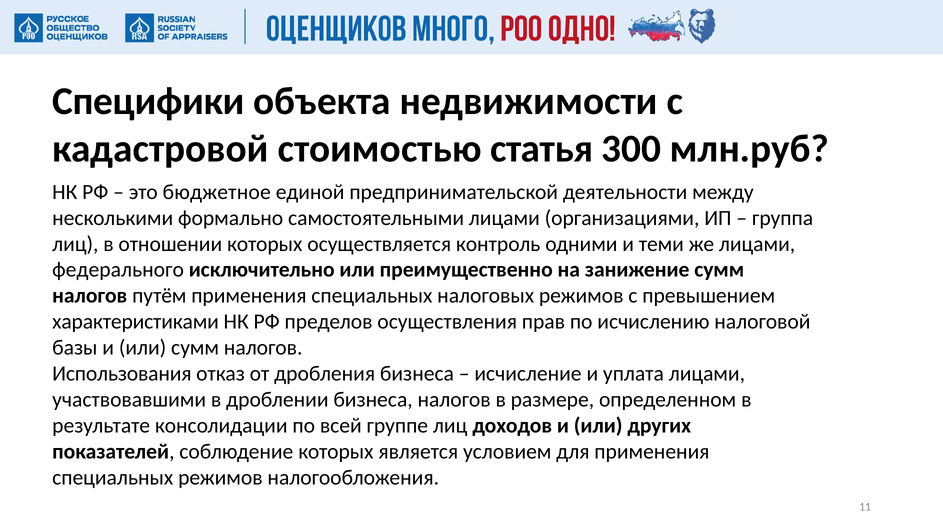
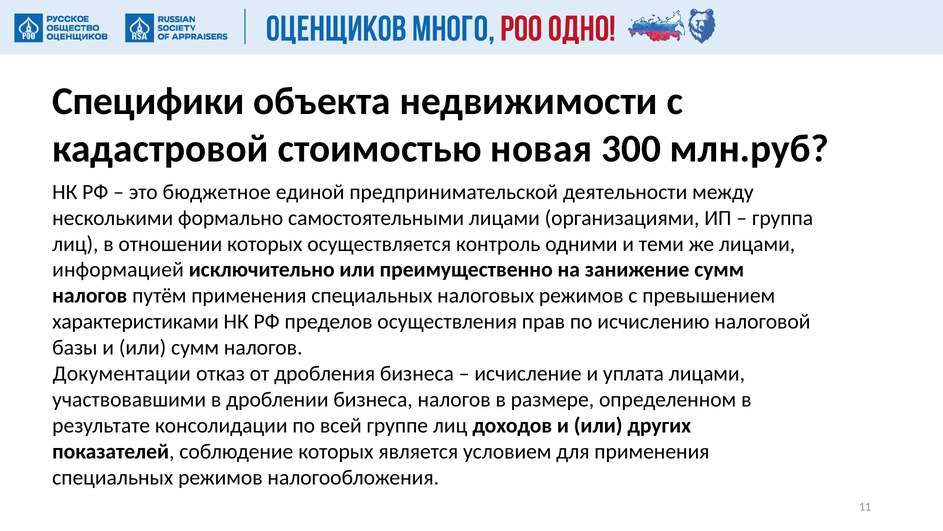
статья: статья -> новая
федерального: федерального -> информацией
Использования: Использования -> Документации
